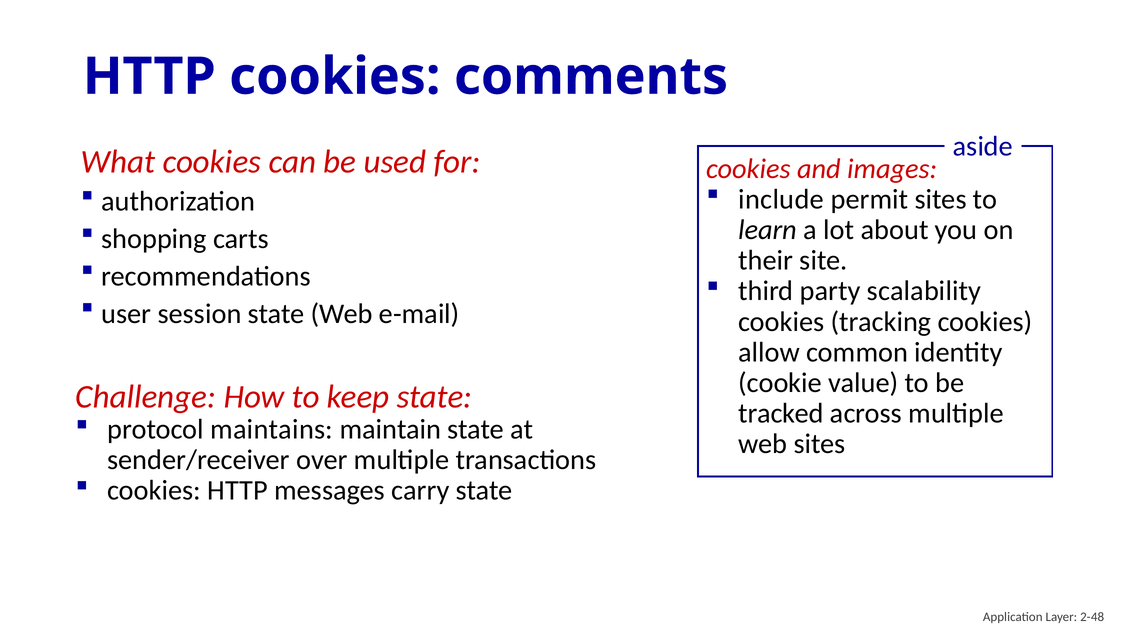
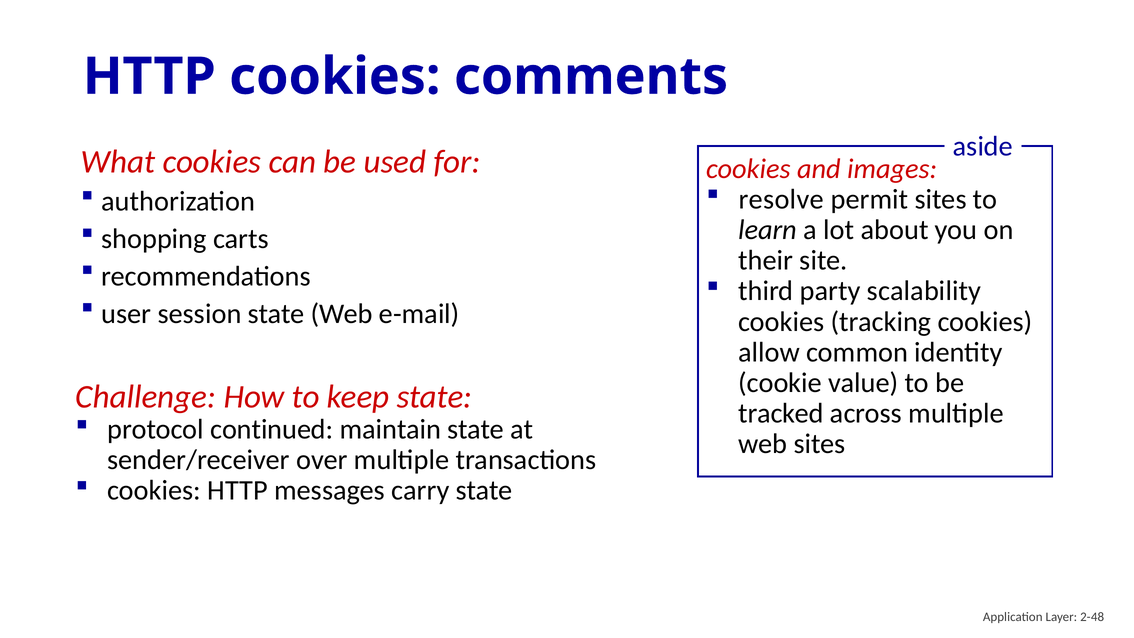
include: include -> resolve
maintains: maintains -> continued
